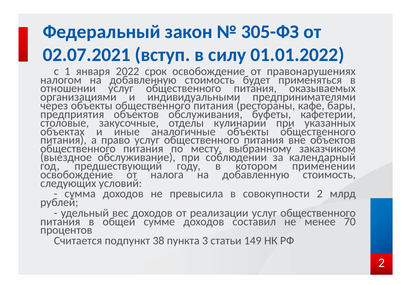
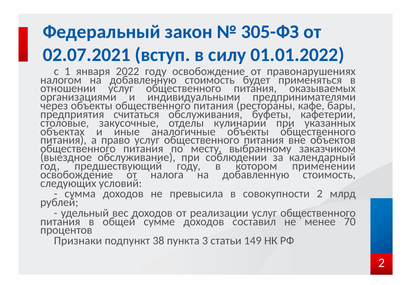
2022 срок: срок -> году
предприятия объектов: объектов -> считаться
Считается: Считается -> Признаки
